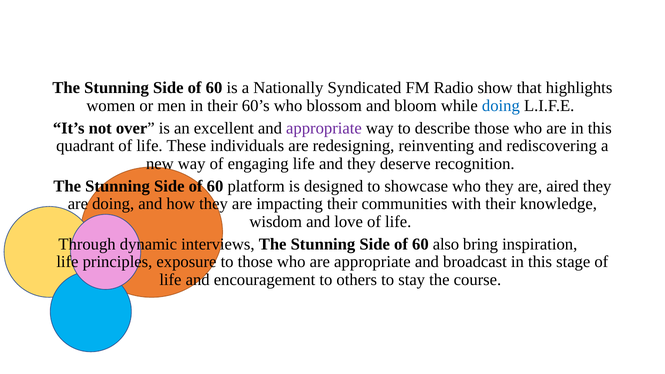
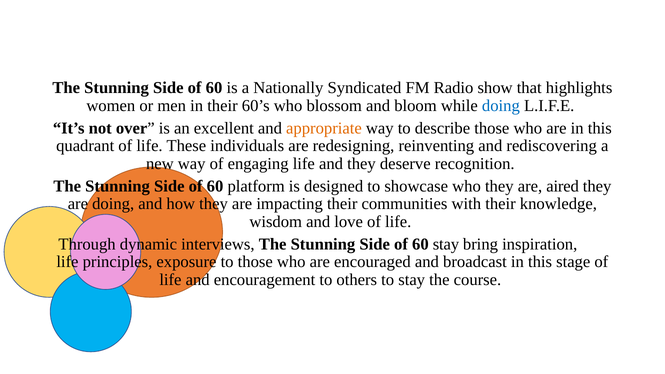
appropriate at (324, 128) colour: purple -> orange
60 also: also -> stay
are appropriate: appropriate -> encouraged
